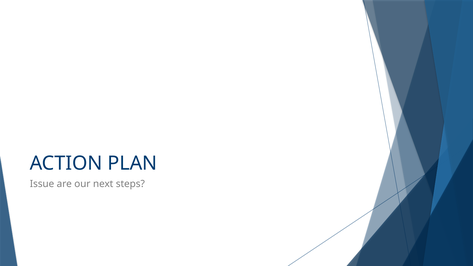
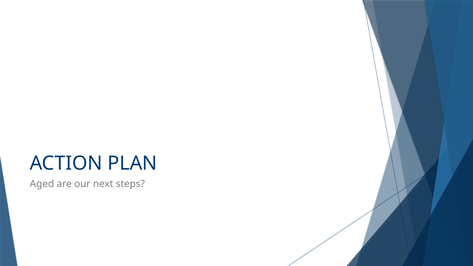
Issue: Issue -> Aged
